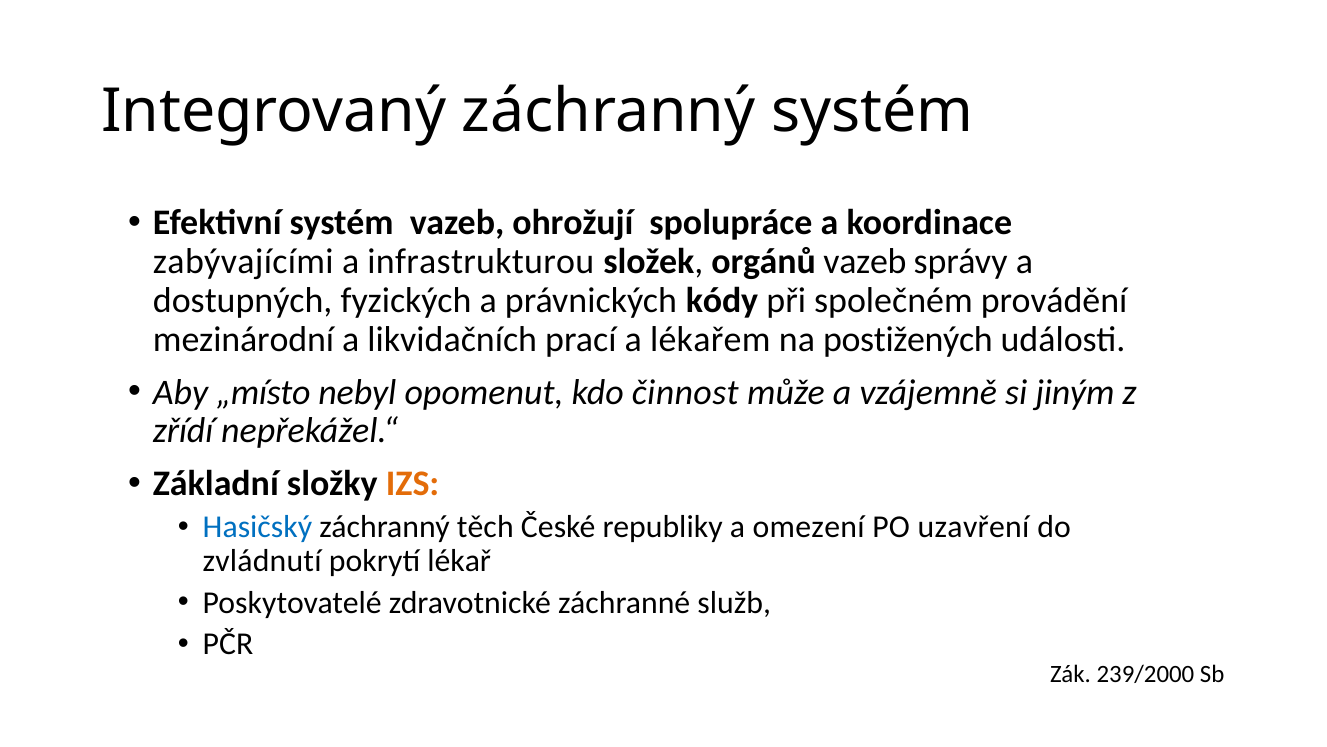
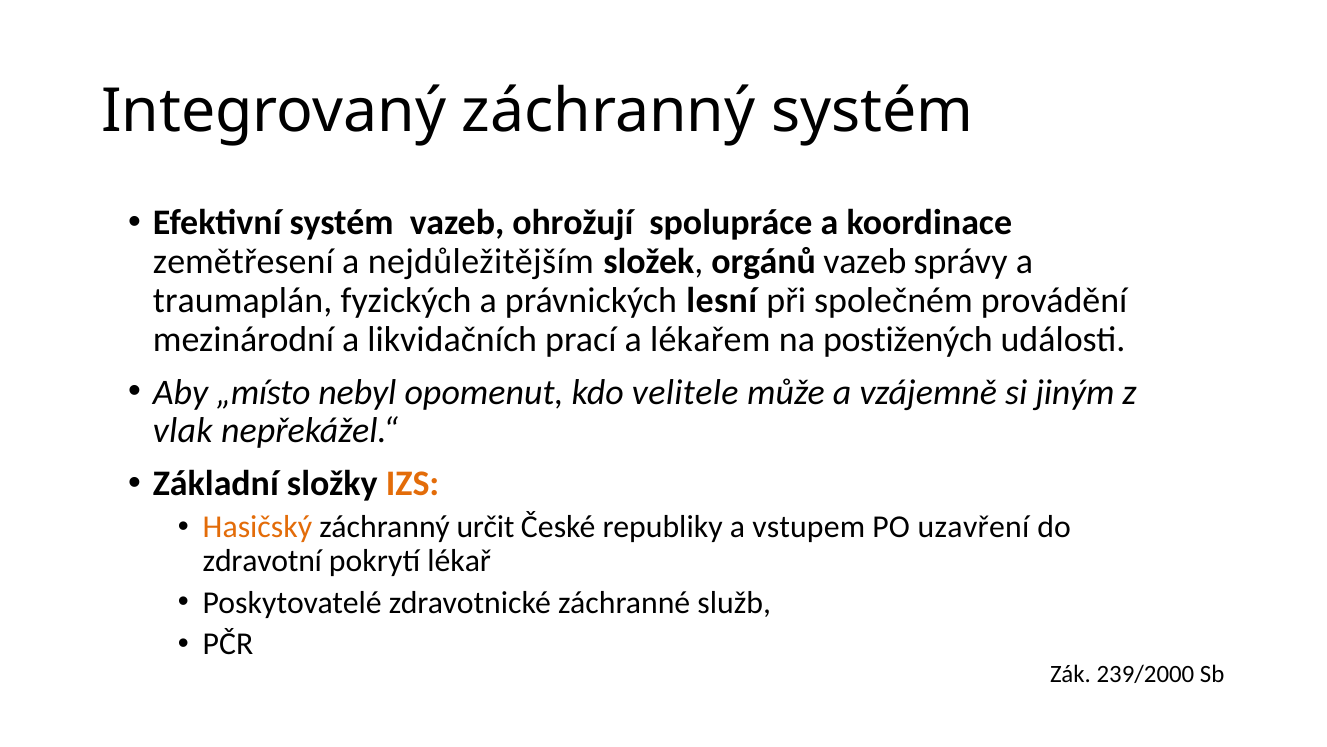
zabývajícími: zabývajícími -> zemětřesení
infrastrukturou: infrastrukturou -> nejdůležitějším
dostupných: dostupných -> traumaplán
kódy: kódy -> lesní
činnost: činnost -> velitele
zřídí: zřídí -> vlak
Hasičský colour: blue -> orange
těch: těch -> určit
omezení: omezení -> vstupem
zvládnutí: zvládnutí -> zdravotní
